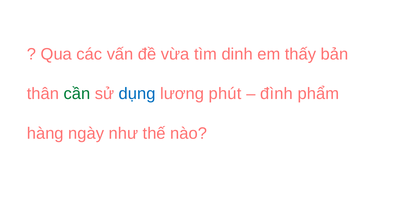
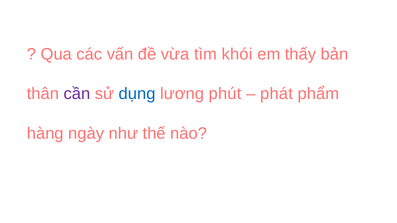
dinh: dinh -> khói
cần colour: green -> purple
đình: đình -> phát
